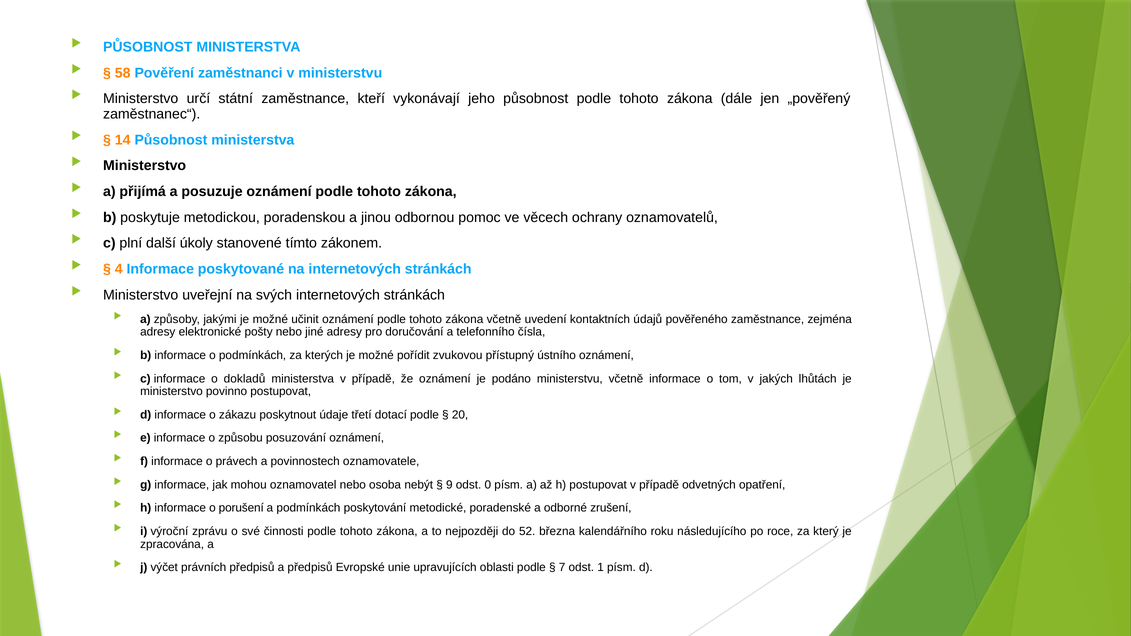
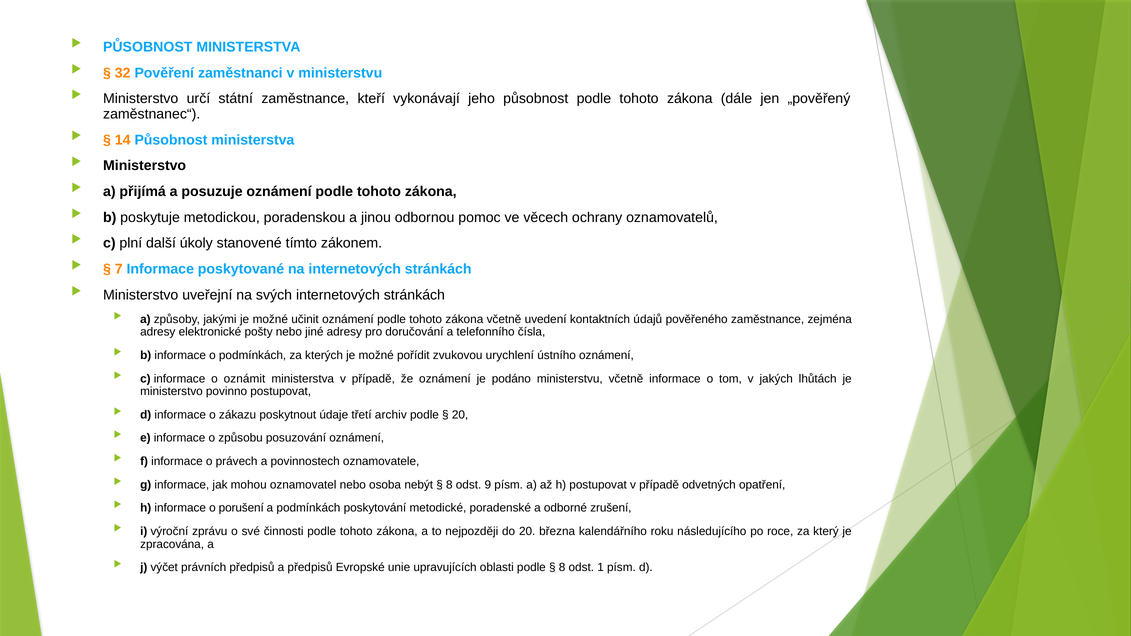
58: 58 -> 32
4: 4 -> 7
přístupný: přístupný -> urychlení
dokladů: dokladů -> oznámit
dotací: dotací -> archiv
9 at (449, 485): 9 -> 8
0: 0 -> 9
do 52: 52 -> 20
7 at (562, 568): 7 -> 8
